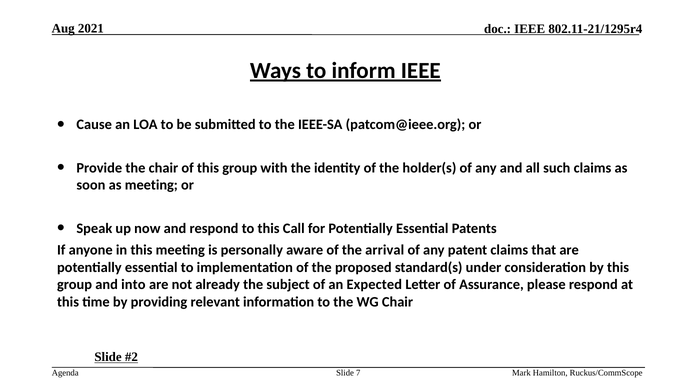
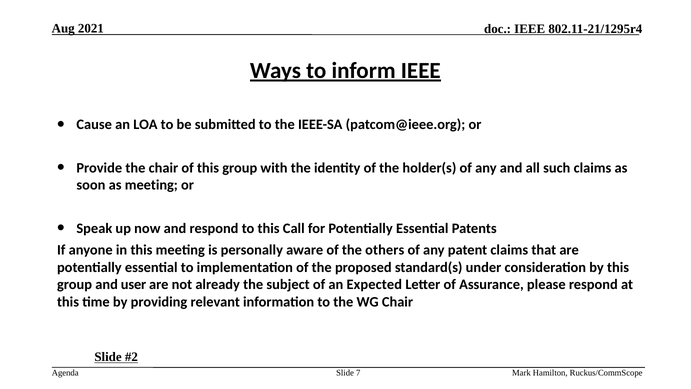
arrival: arrival -> others
into: into -> user
